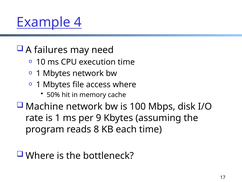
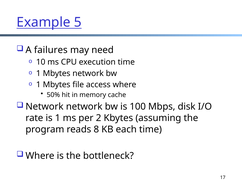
4: 4 -> 5
Machine at (45, 106): Machine -> Network
9: 9 -> 2
